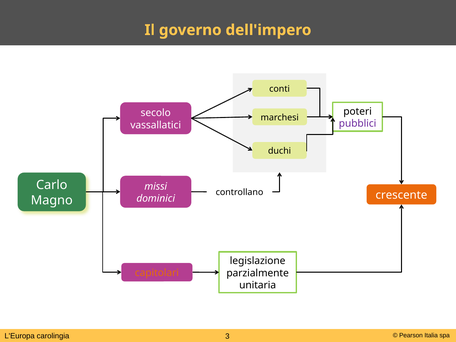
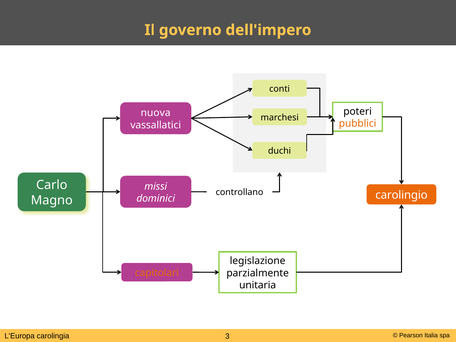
secolo: secolo -> nuova
pubblici colour: purple -> orange
crescente: crescente -> carolingio
